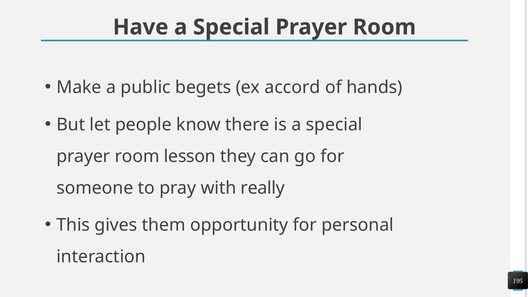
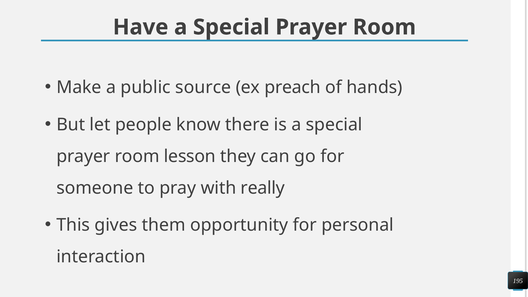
begets: begets -> source
accord: accord -> preach
